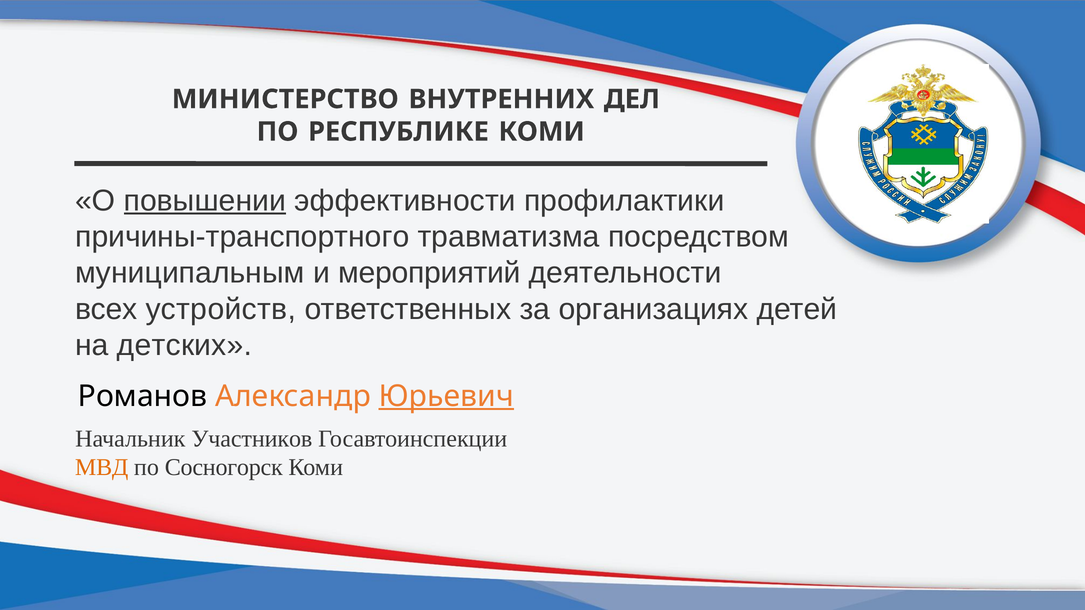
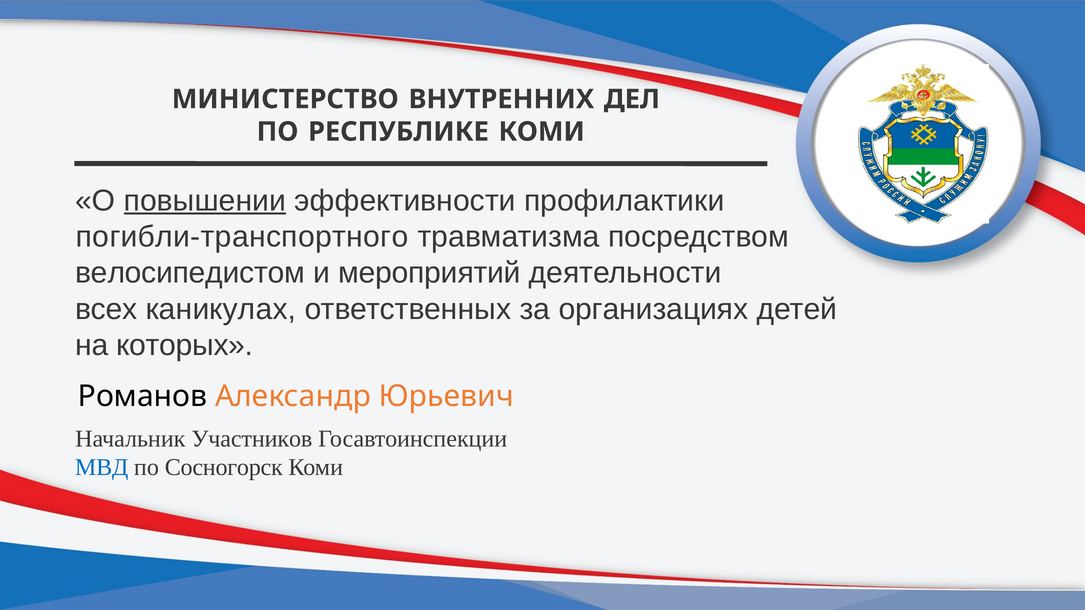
причины-транспортного: причины-транспортного -> погибли-транспортного
муниципальным: муниципальным -> велосипедистом
устройств: устройств -> каникулах
детских: детских -> которых
Юрьевич underline: present -> none
МВД colour: orange -> blue
